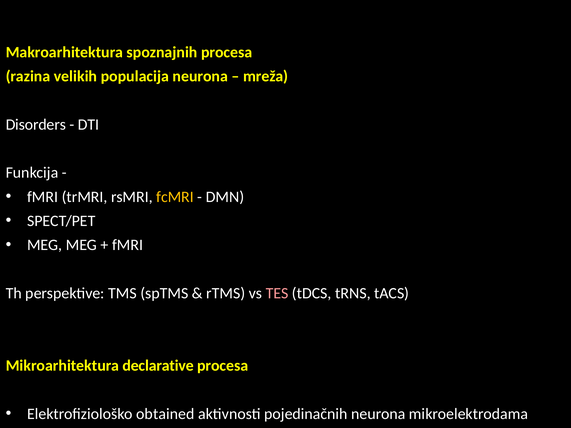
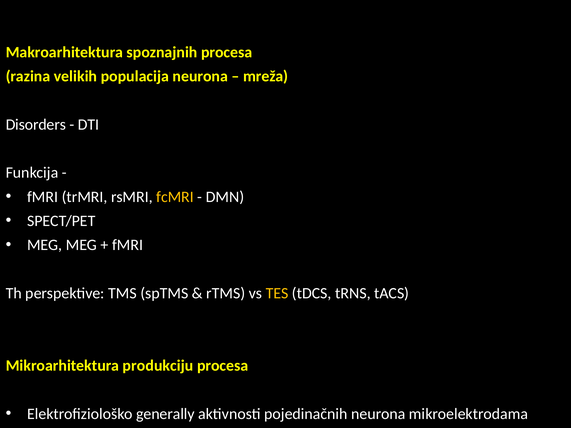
TES colour: pink -> yellow
declarative: declarative -> produkciju
obtained: obtained -> generally
